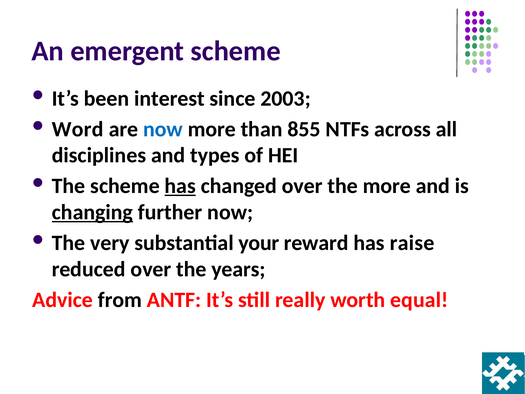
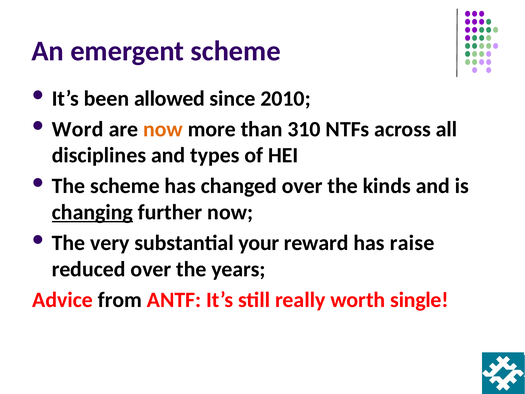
interest: interest -> allowed
2003: 2003 -> 2010
now at (163, 129) colour: blue -> orange
855: 855 -> 310
has at (180, 186) underline: present -> none
the more: more -> kinds
equal: equal -> single
